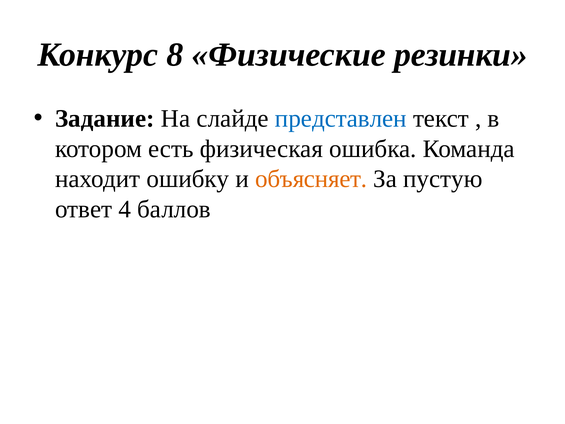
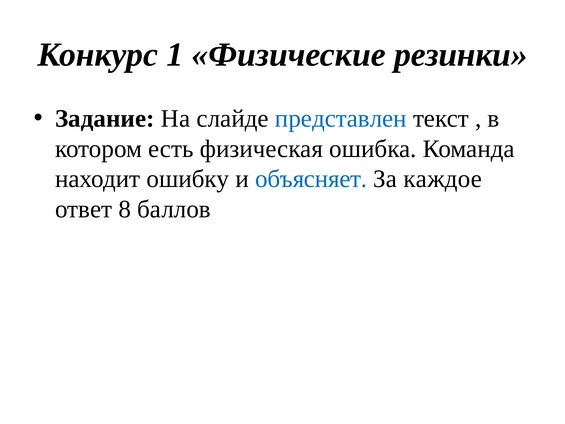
8: 8 -> 1
объясняет colour: orange -> blue
пустую: пустую -> каждое
4: 4 -> 8
